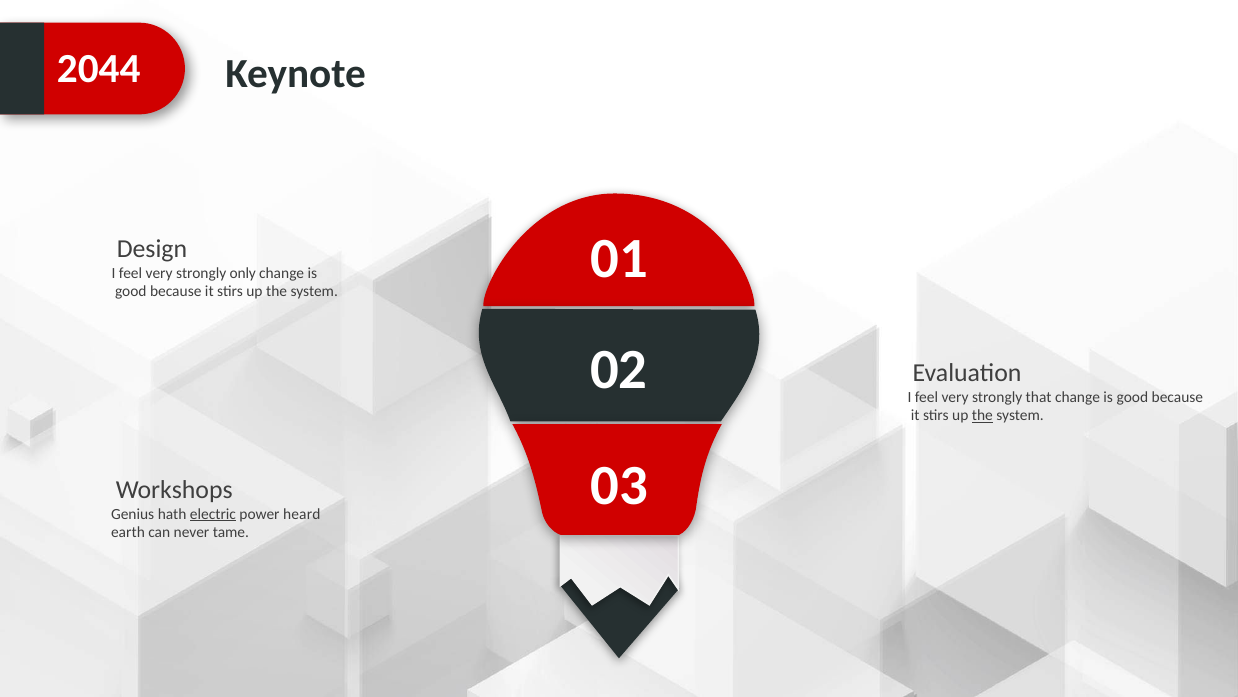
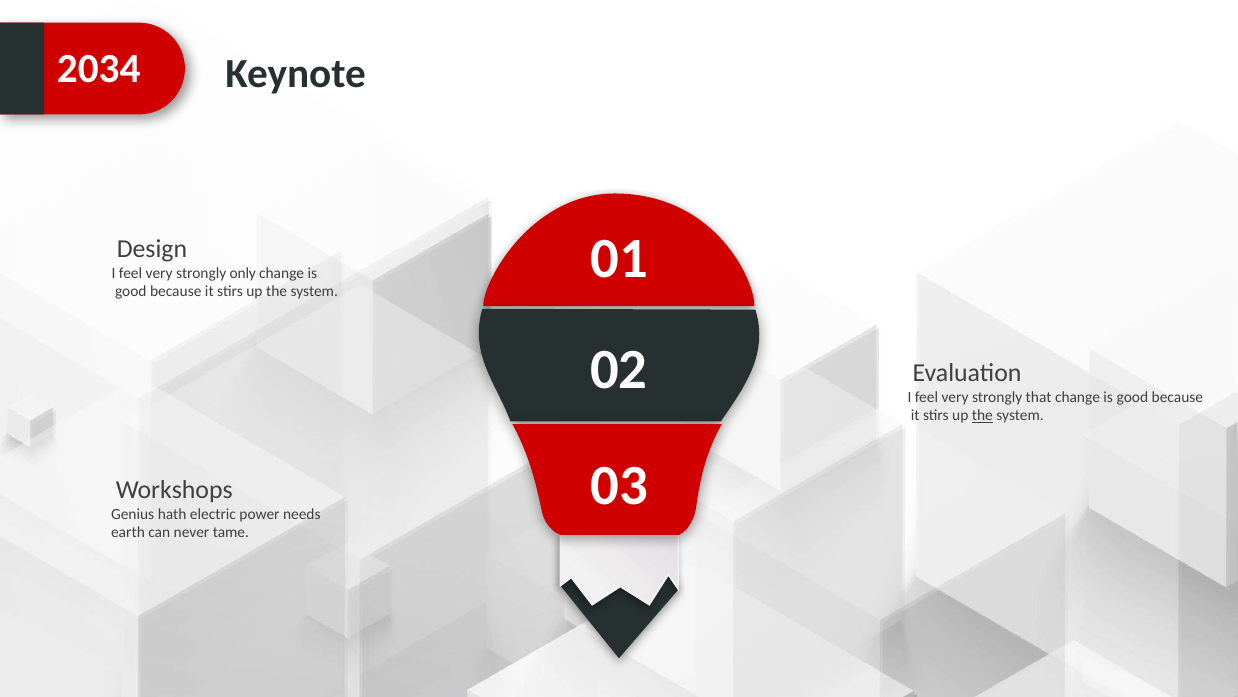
2044: 2044 -> 2034
electric underline: present -> none
heard: heard -> needs
